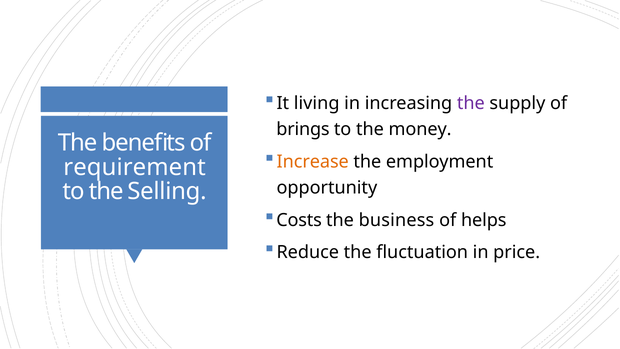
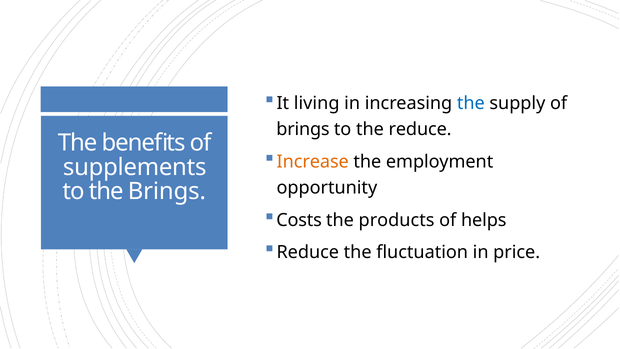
the at (471, 103) colour: purple -> blue
the money: money -> reduce
requirement: requirement -> supplements
the Selling: Selling -> Brings
business: business -> products
